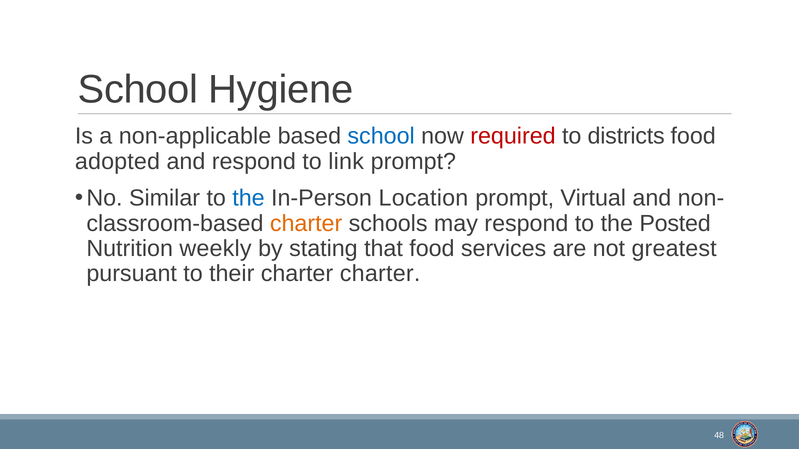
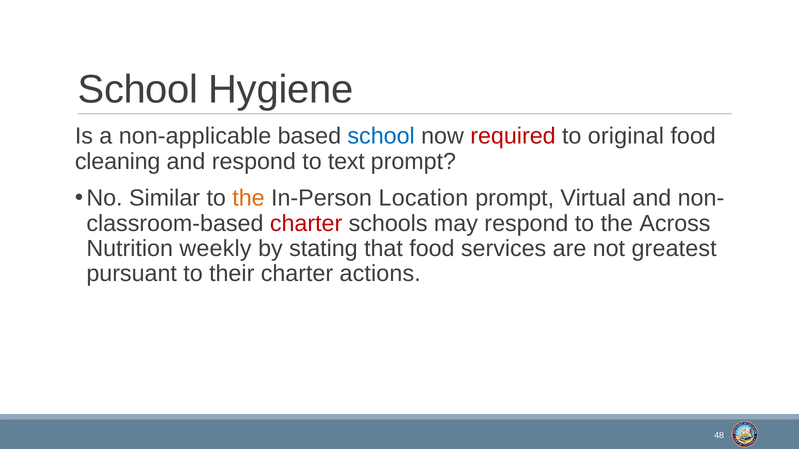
districts: districts -> original
adopted: adopted -> cleaning
link: link -> text
the at (249, 198) colour: blue -> orange
charter at (306, 224) colour: orange -> red
Posted: Posted -> Across
charter charter: charter -> actions
